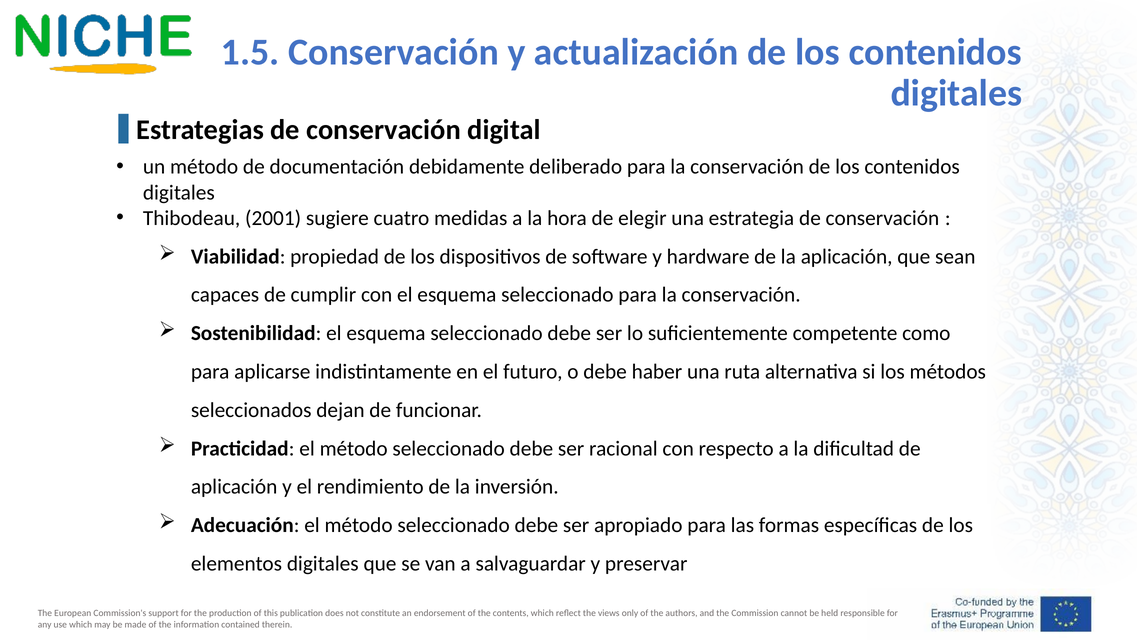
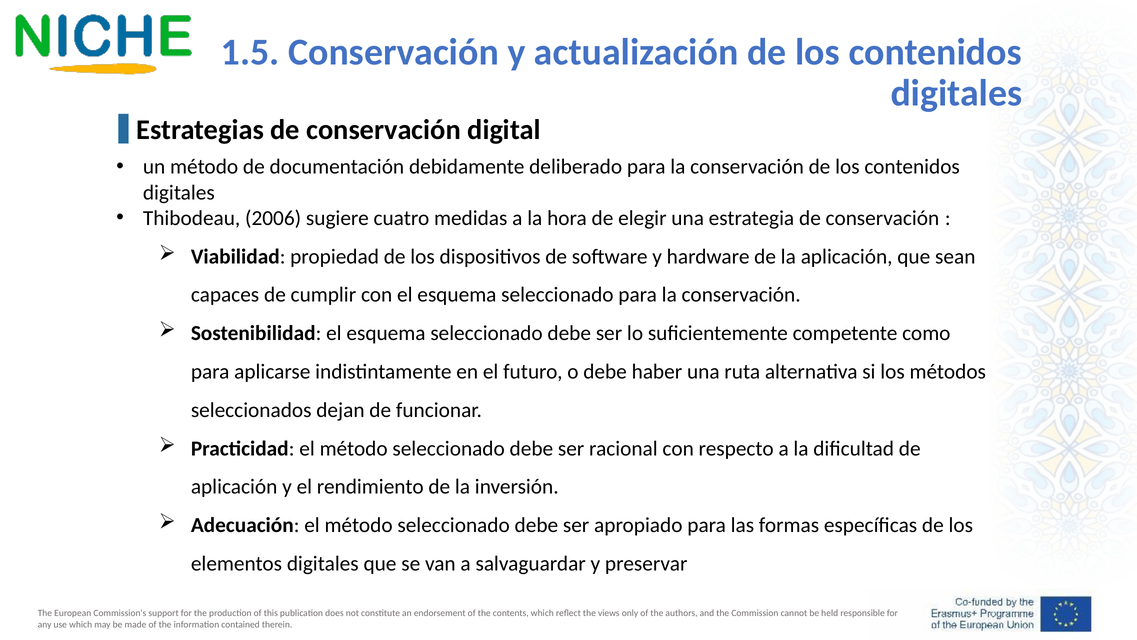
2001: 2001 -> 2006
